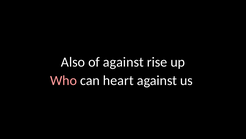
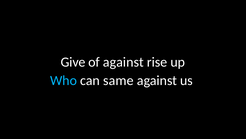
Also: Also -> Give
Who colour: pink -> light blue
heart: heart -> same
